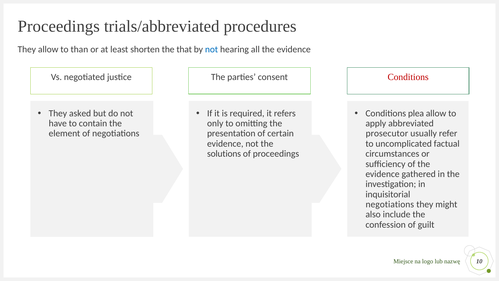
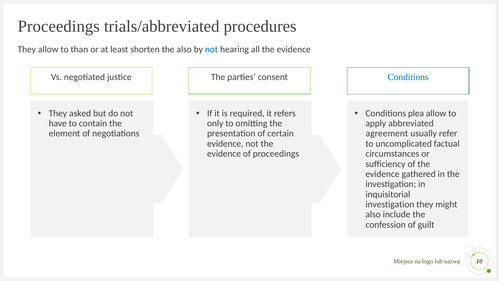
the that: that -> also
Conditions at (408, 77) colour: red -> blue
prosecutor: prosecutor -> agreement
solutions at (224, 154): solutions -> evidence
negotiations at (390, 204): negotiations -> investigation
